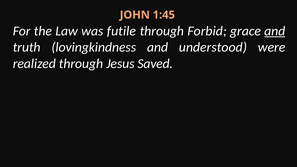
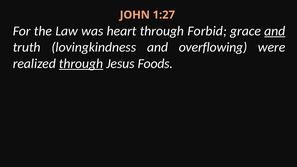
1:45: 1:45 -> 1:27
futile: futile -> heart
understood: understood -> overflowing
through at (81, 64) underline: none -> present
Saved: Saved -> Foods
